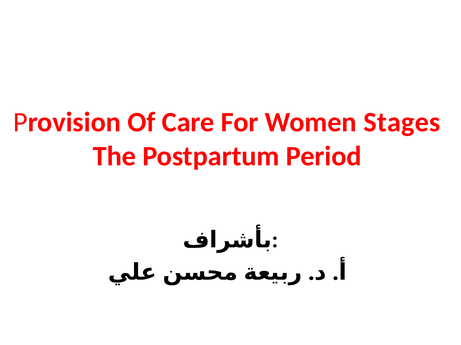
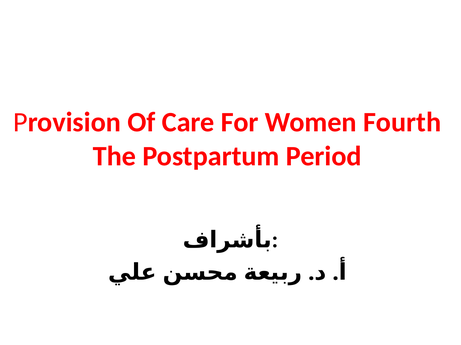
Stages: Stages -> Fourth
